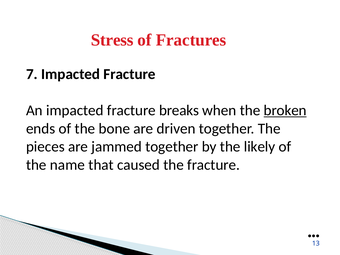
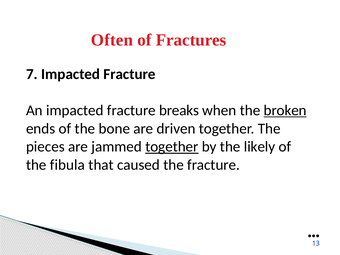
Stress: Stress -> Often
together at (172, 147) underline: none -> present
name: name -> fibula
